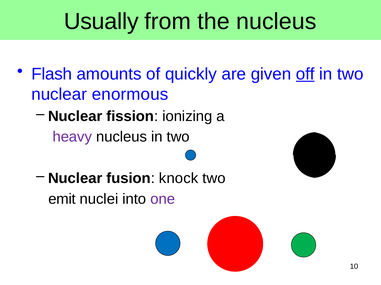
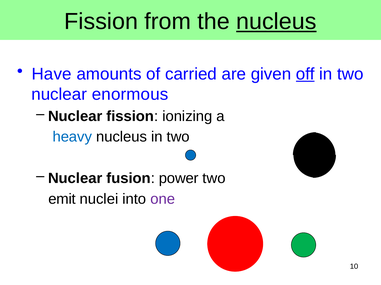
Usually at (101, 22): Usually -> Fission
nucleus at (276, 22) underline: none -> present
Flash: Flash -> Have
quickly: quickly -> carried
heavy colour: purple -> blue
knock: knock -> power
